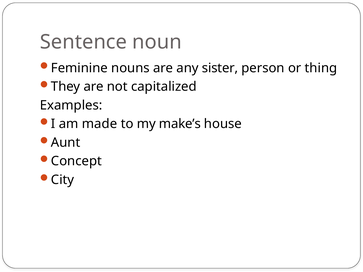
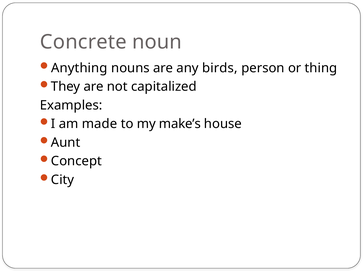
Sentence: Sentence -> Concrete
Feminine: Feminine -> Anything
sister: sister -> birds
